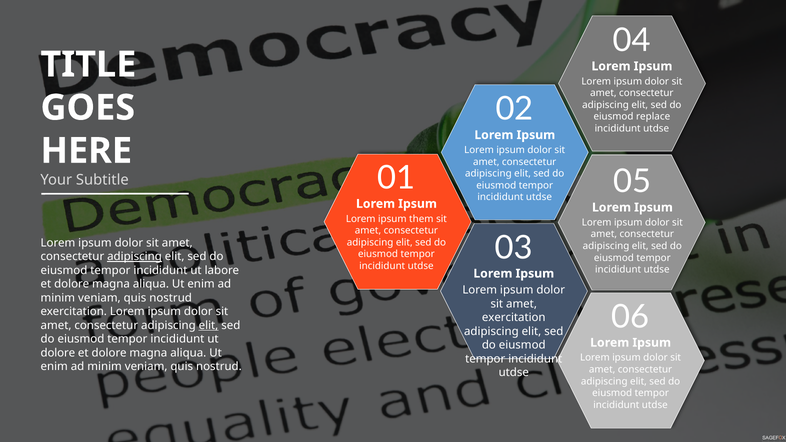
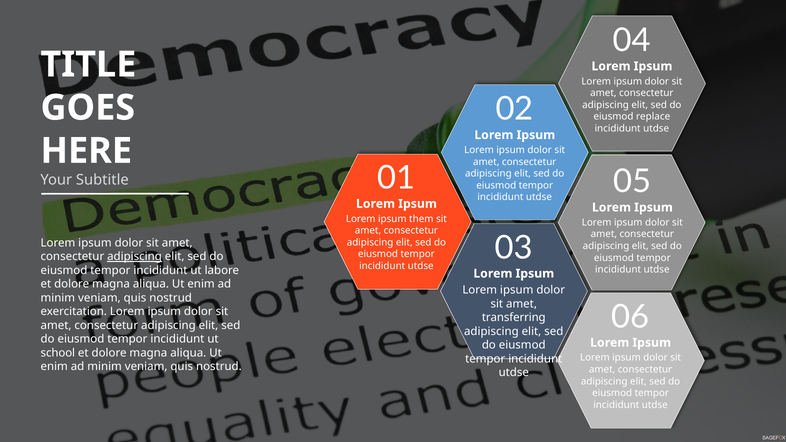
exercitation at (514, 318): exercitation -> transferring
elit at (209, 325) underline: present -> none
dolore at (58, 353): dolore -> school
